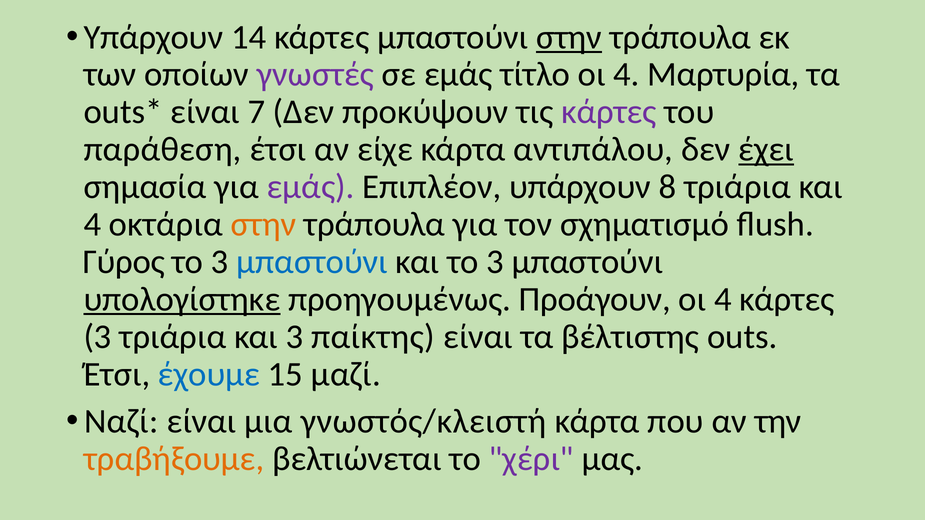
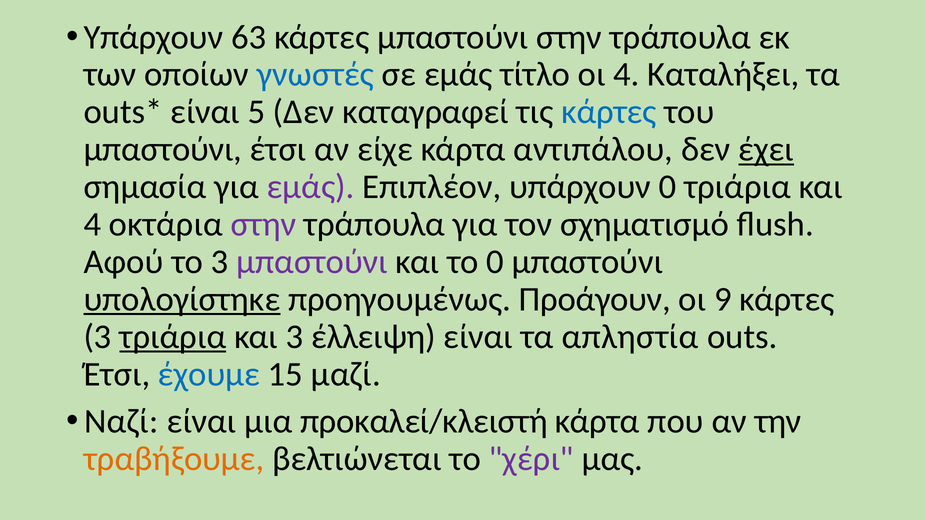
14: 14 -> 63
στην at (569, 37) underline: present -> none
γνωστές colour: purple -> blue
Μαρτυρία: Μαρτυρία -> Καταλήξει
7: 7 -> 5
προκύψουν: προκύψουν -> καταγραφεί
κάρτες at (609, 112) colour: purple -> blue
παράθεση at (163, 150): παράθεση -> μπαστούνι
υπάρχουν 8: 8 -> 0
στην at (263, 224) colour: orange -> purple
Γύρος: Γύρος -> Αφού
μπαστούνι at (312, 262) colour: blue -> purple
και το 3: 3 -> 0
4 at (723, 299): 4 -> 9
τριάρια at (173, 337) underline: none -> present
παίκτης: παίκτης -> έλλειψη
βέλτιστης: βέλτιστης -> απληστία
γνωστός/κλειστή: γνωστός/κλειστή -> προκαλεί/κλειστή
